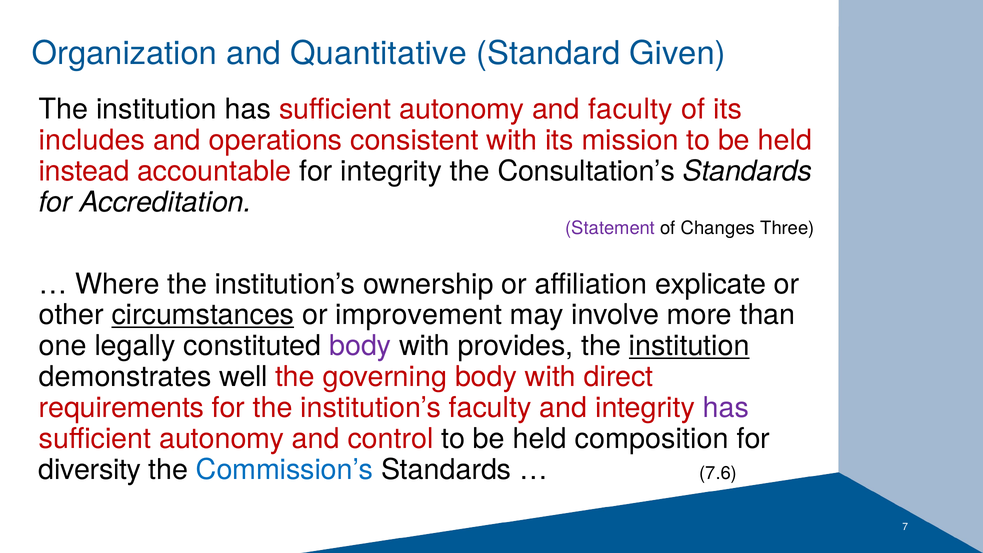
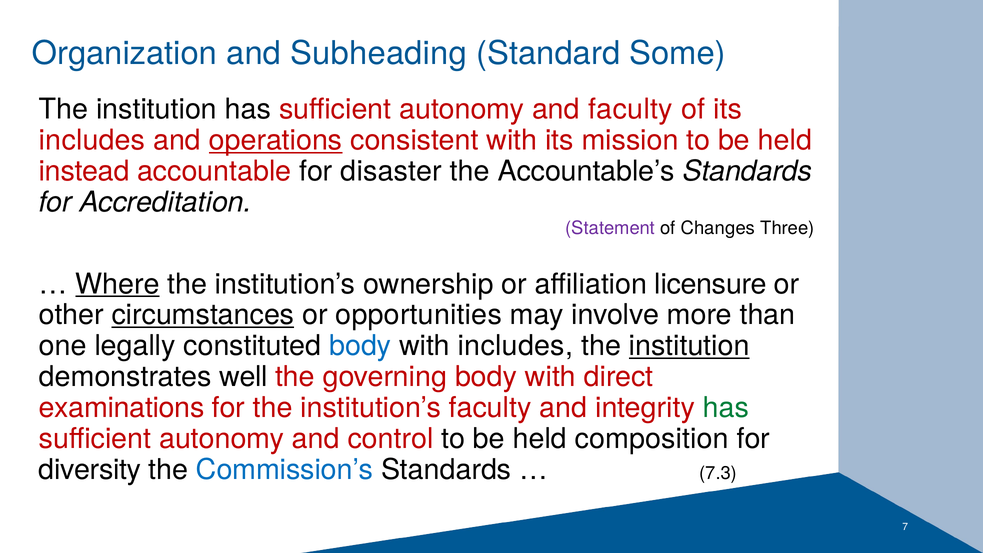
Quantitative: Quantitative -> Subheading
Given: Given -> Some
operations underline: none -> present
for integrity: integrity -> disaster
Consultation’s: Consultation’s -> Accountable’s
Where underline: none -> present
explicate: explicate -> licensure
improvement: improvement -> opportunities
body at (360, 346) colour: purple -> blue
with provides: provides -> includes
requirements: requirements -> examinations
has at (726, 408) colour: purple -> green
7.6: 7.6 -> 7.3
